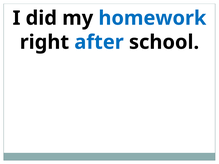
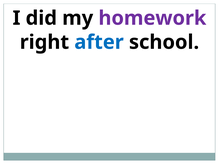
homework colour: blue -> purple
